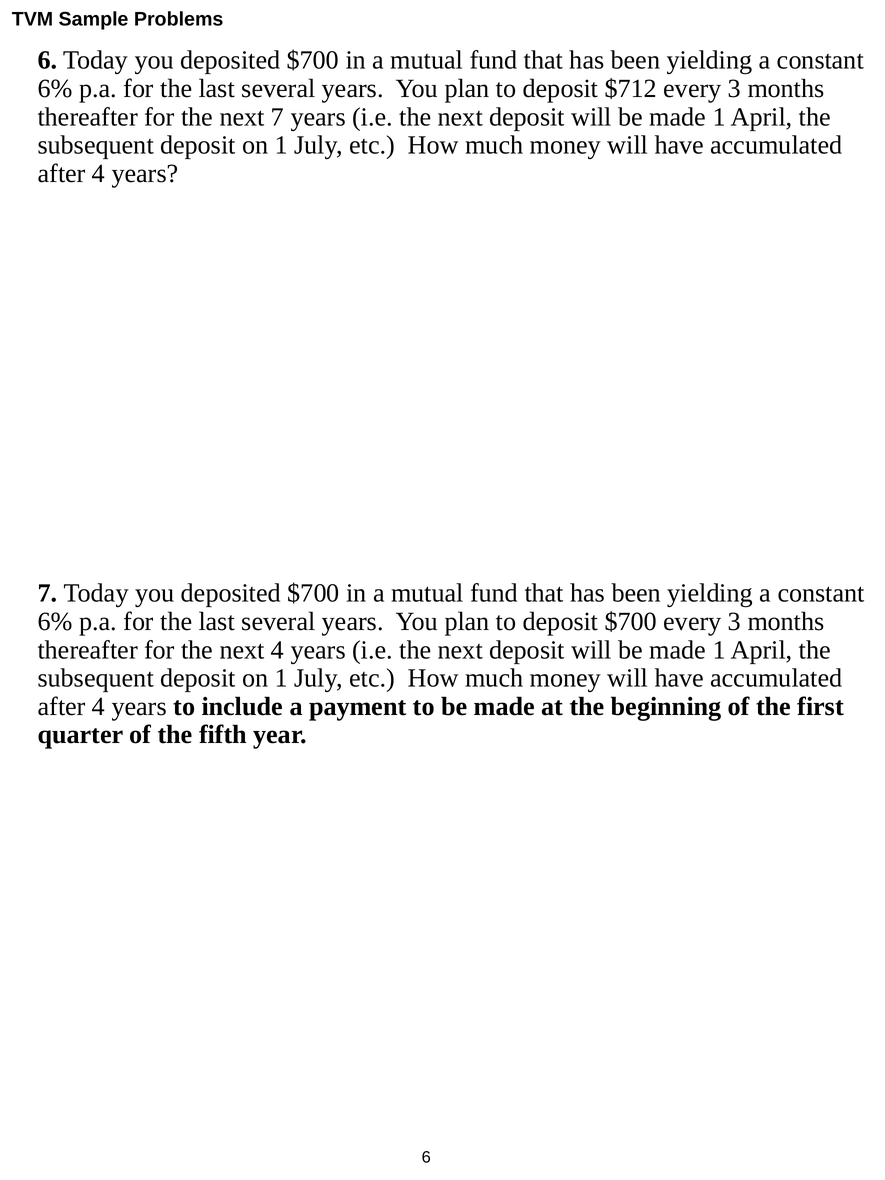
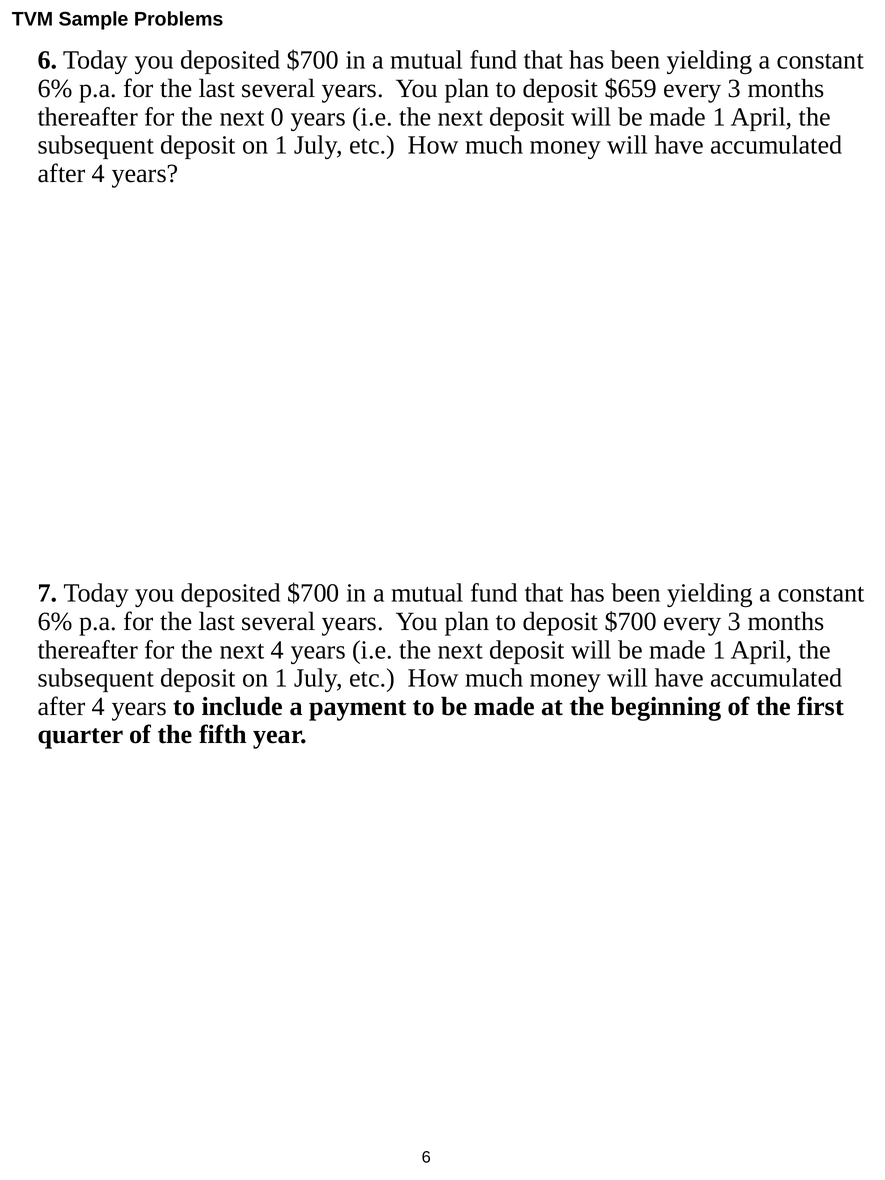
$712: $712 -> $659
next 7: 7 -> 0
